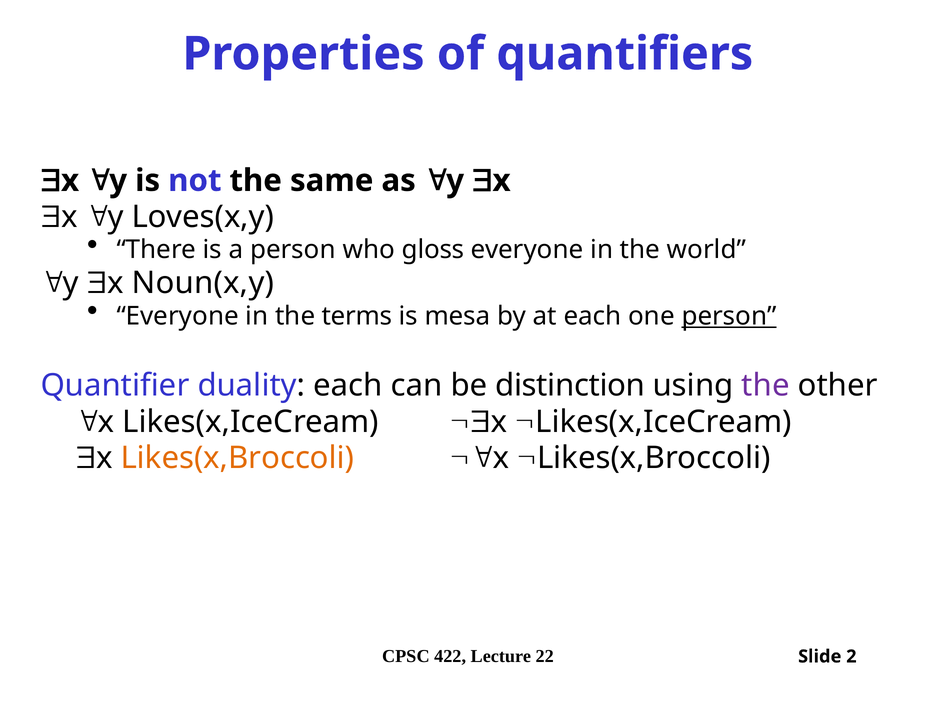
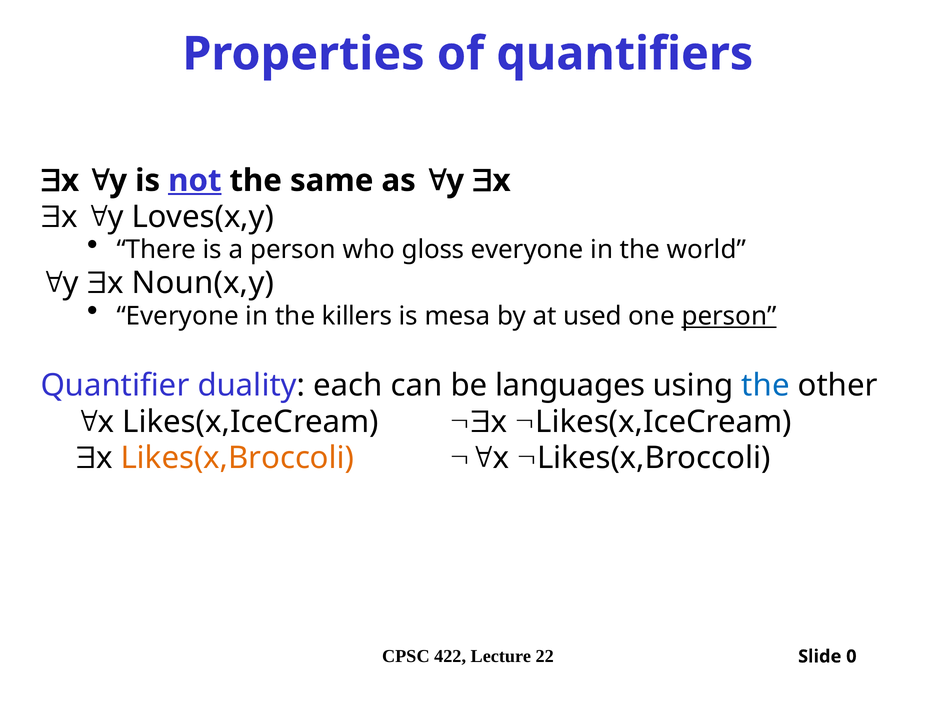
not underline: none -> present
terms: terms -> killers
at each: each -> used
distinction: distinction -> languages
the at (766, 386) colour: purple -> blue
2: 2 -> 0
